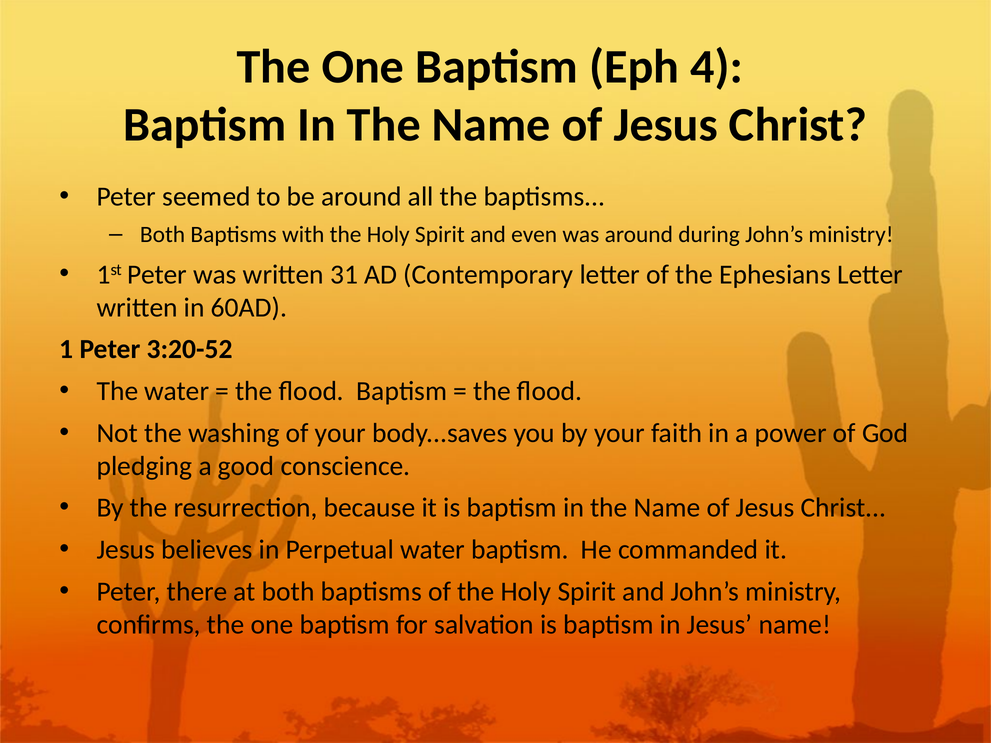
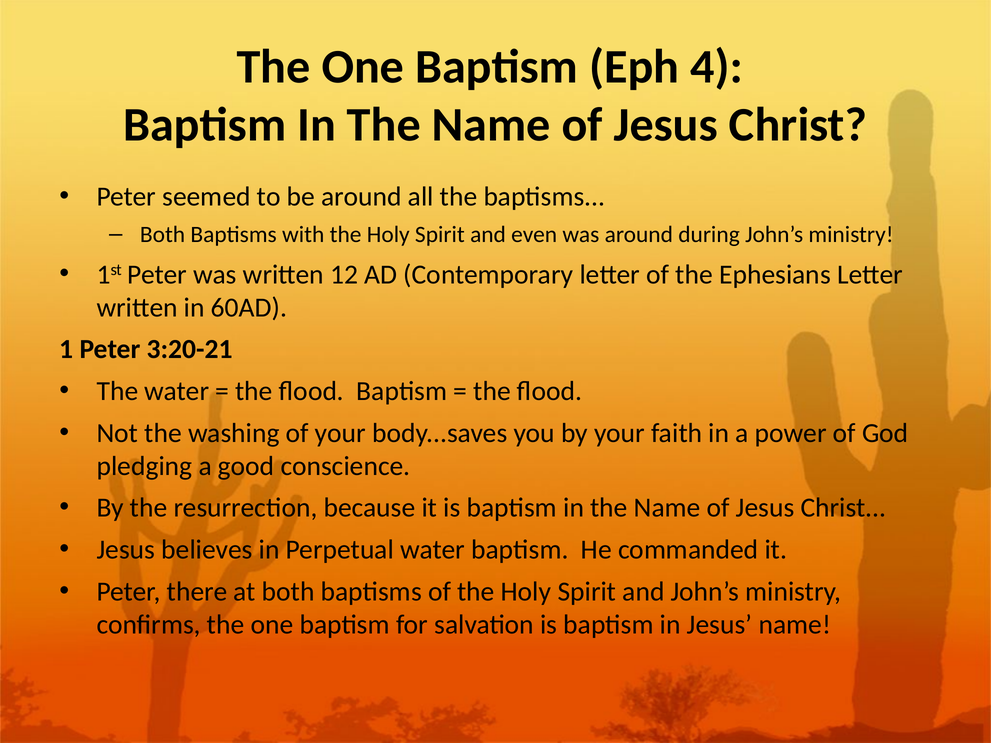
31: 31 -> 12
3:20-52: 3:20-52 -> 3:20-21
